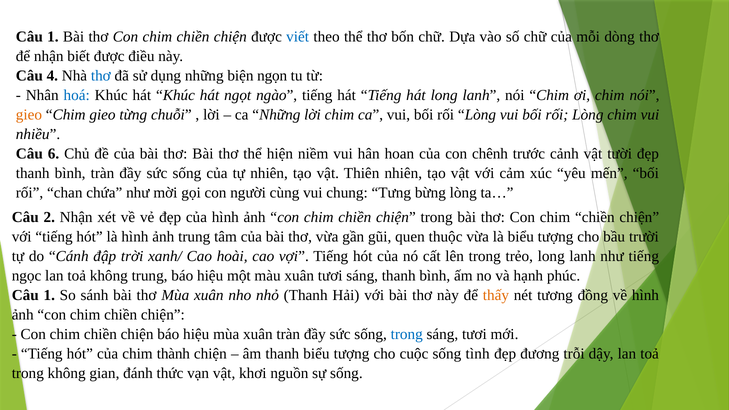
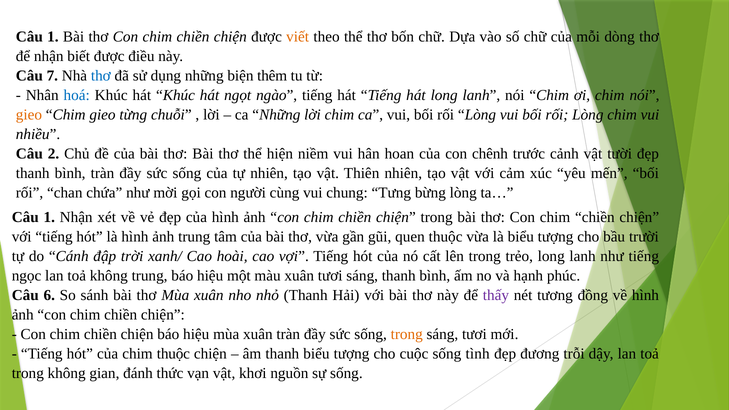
viết colour: blue -> orange
4: 4 -> 7
ngọn: ngọn -> thêm
6: 6 -> 2
2 at (49, 217): 2 -> 1
1 at (49, 295): 1 -> 6
thấy colour: orange -> purple
trong at (407, 334) colour: blue -> orange
chim thành: thành -> thuộc
